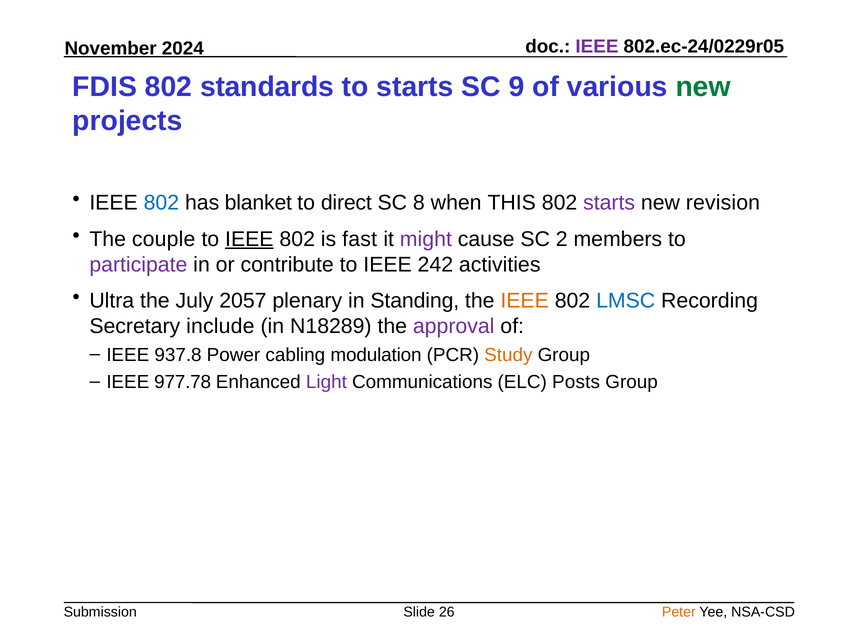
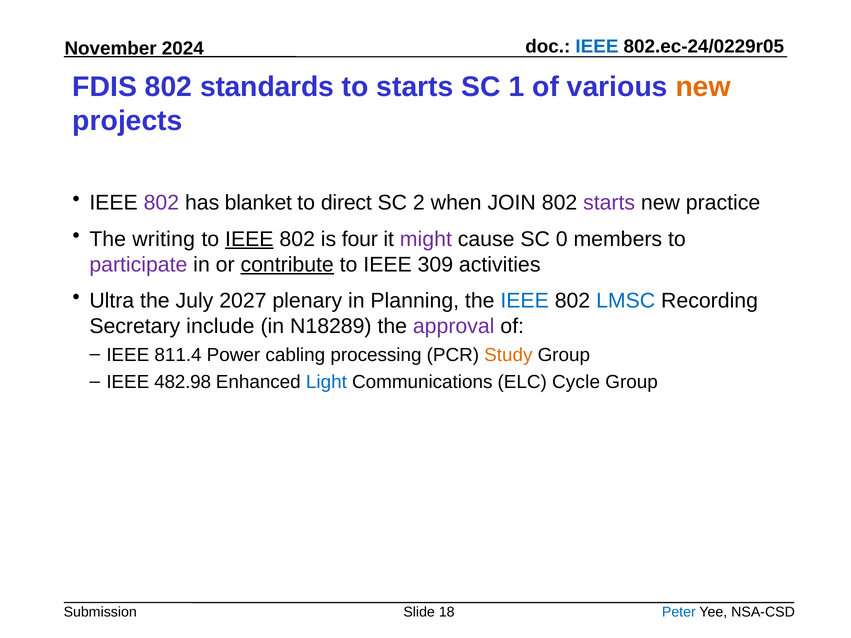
IEEE at (597, 47) colour: purple -> blue
9: 9 -> 1
new at (703, 87) colour: green -> orange
802 at (161, 203) colour: blue -> purple
8: 8 -> 2
THIS: THIS -> JOIN
revision: revision -> practice
couple: couple -> writing
fast: fast -> four
2: 2 -> 0
contribute underline: none -> present
242: 242 -> 309
2057: 2057 -> 2027
Standing: Standing -> Planning
IEEE at (525, 301) colour: orange -> blue
937.8: 937.8 -> 811.4
modulation: modulation -> processing
977.78: 977.78 -> 482.98
Light colour: purple -> blue
Posts: Posts -> Cycle
26: 26 -> 18
Peter colour: orange -> blue
